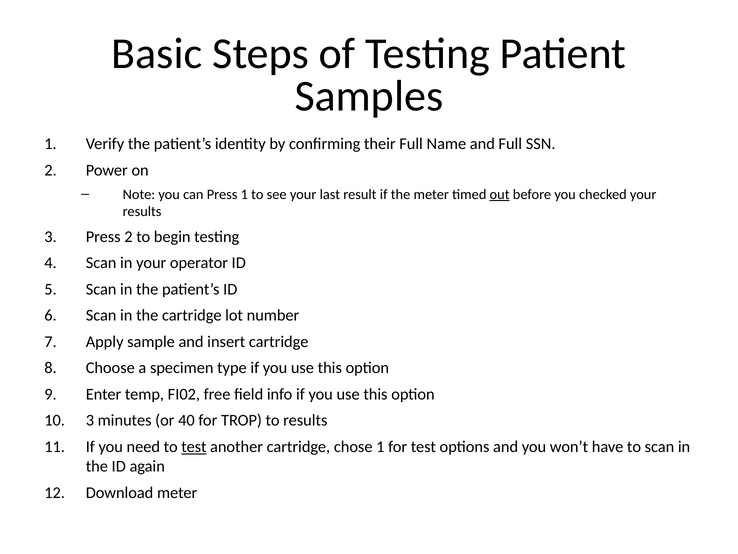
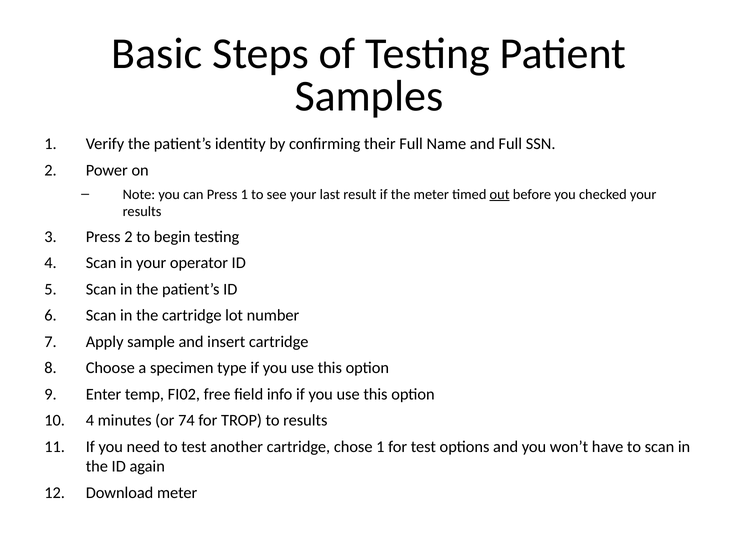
10 3: 3 -> 4
40: 40 -> 74
test at (194, 446) underline: present -> none
